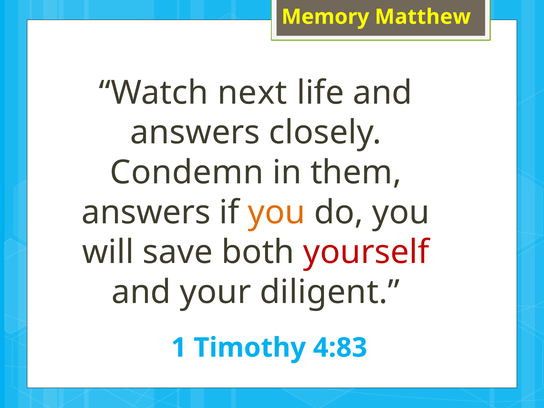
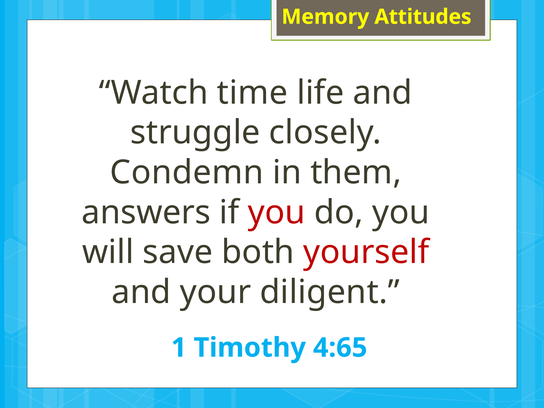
Matthew: Matthew -> Attitudes
next: next -> time
answers at (195, 133): answers -> struggle
you at (277, 212) colour: orange -> red
4:83: 4:83 -> 4:65
